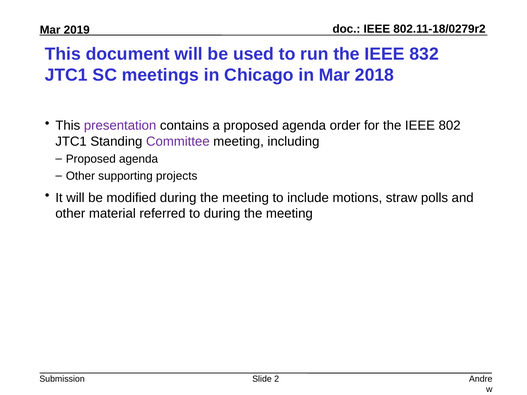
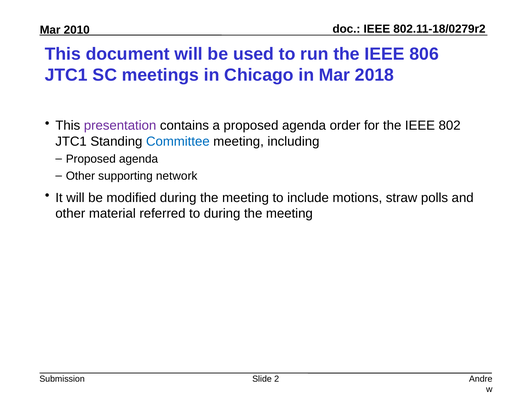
2019: 2019 -> 2010
832: 832 -> 806
Committee colour: purple -> blue
projects: projects -> network
